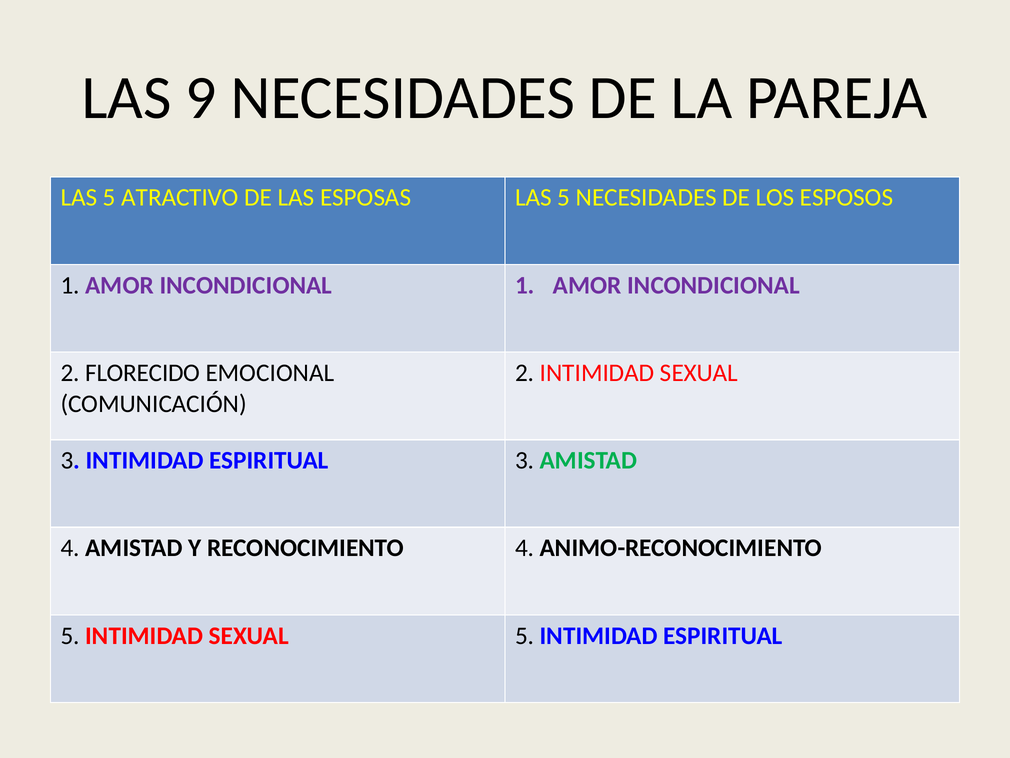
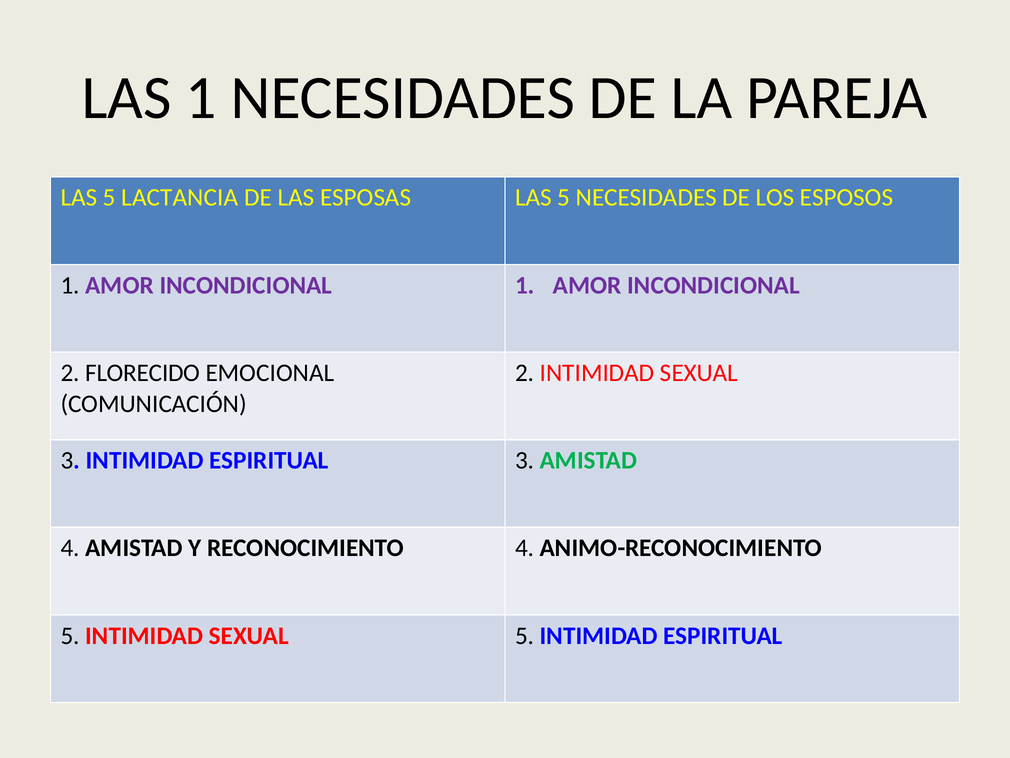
LAS 9: 9 -> 1
ATRACTIVO: ATRACTIVO -> LACTANCIA
